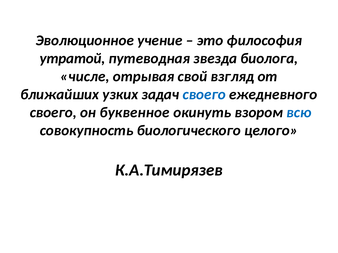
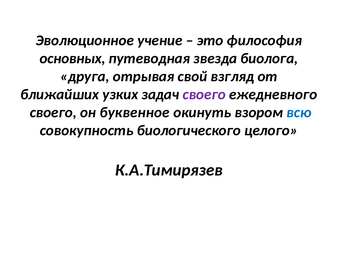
утратой: утратой -> основных
числе: числе -> друга
своего at (204, 95) colour: blue -> purple
